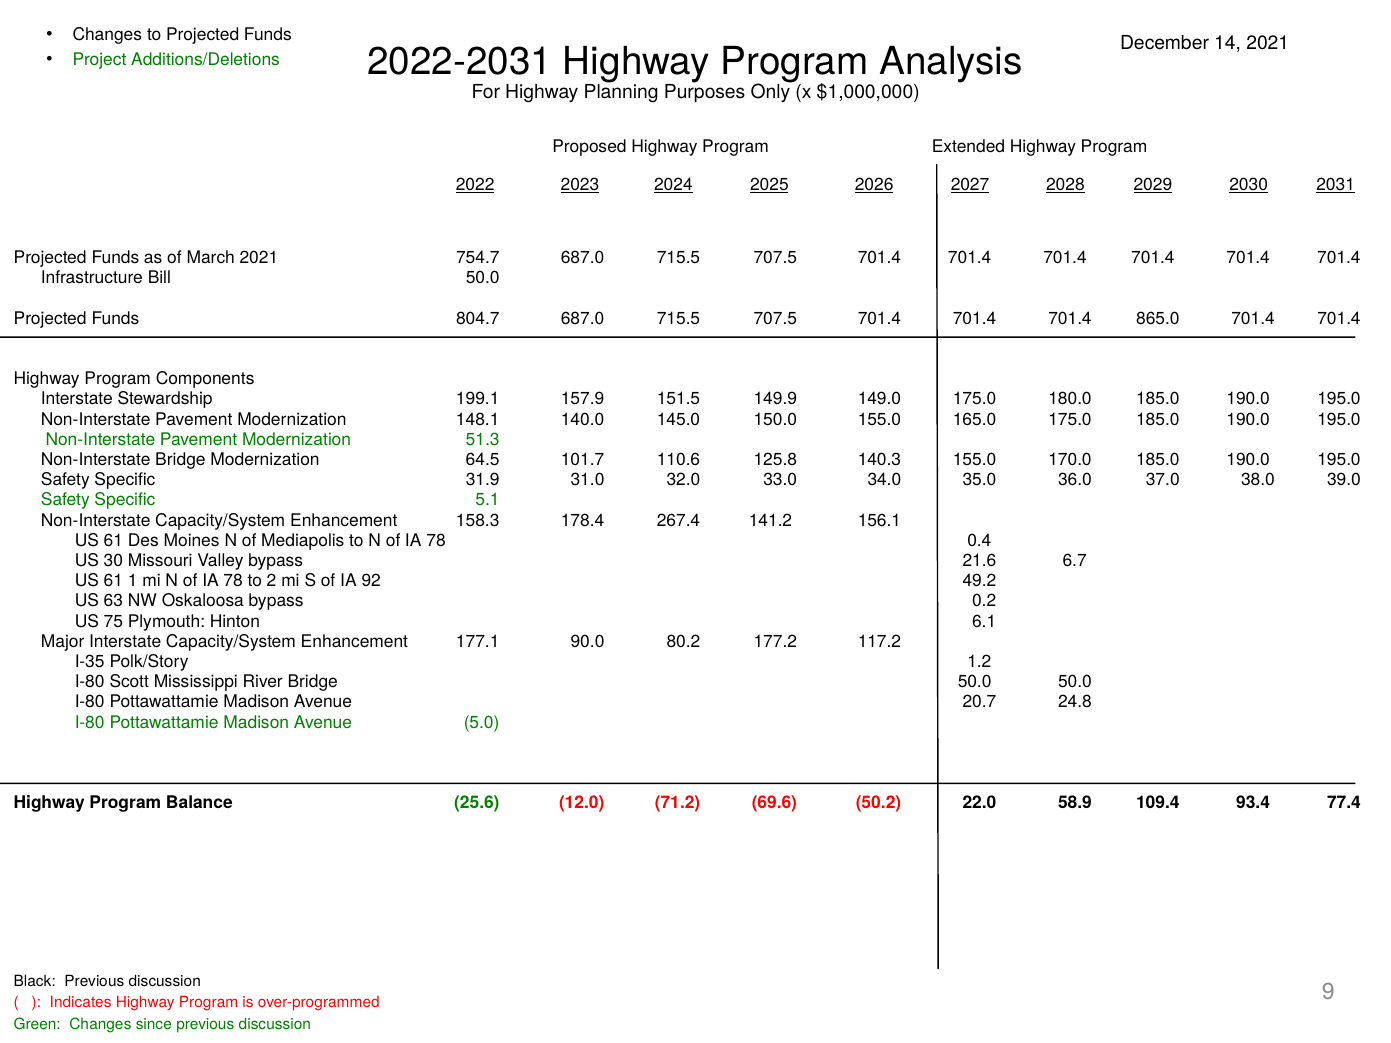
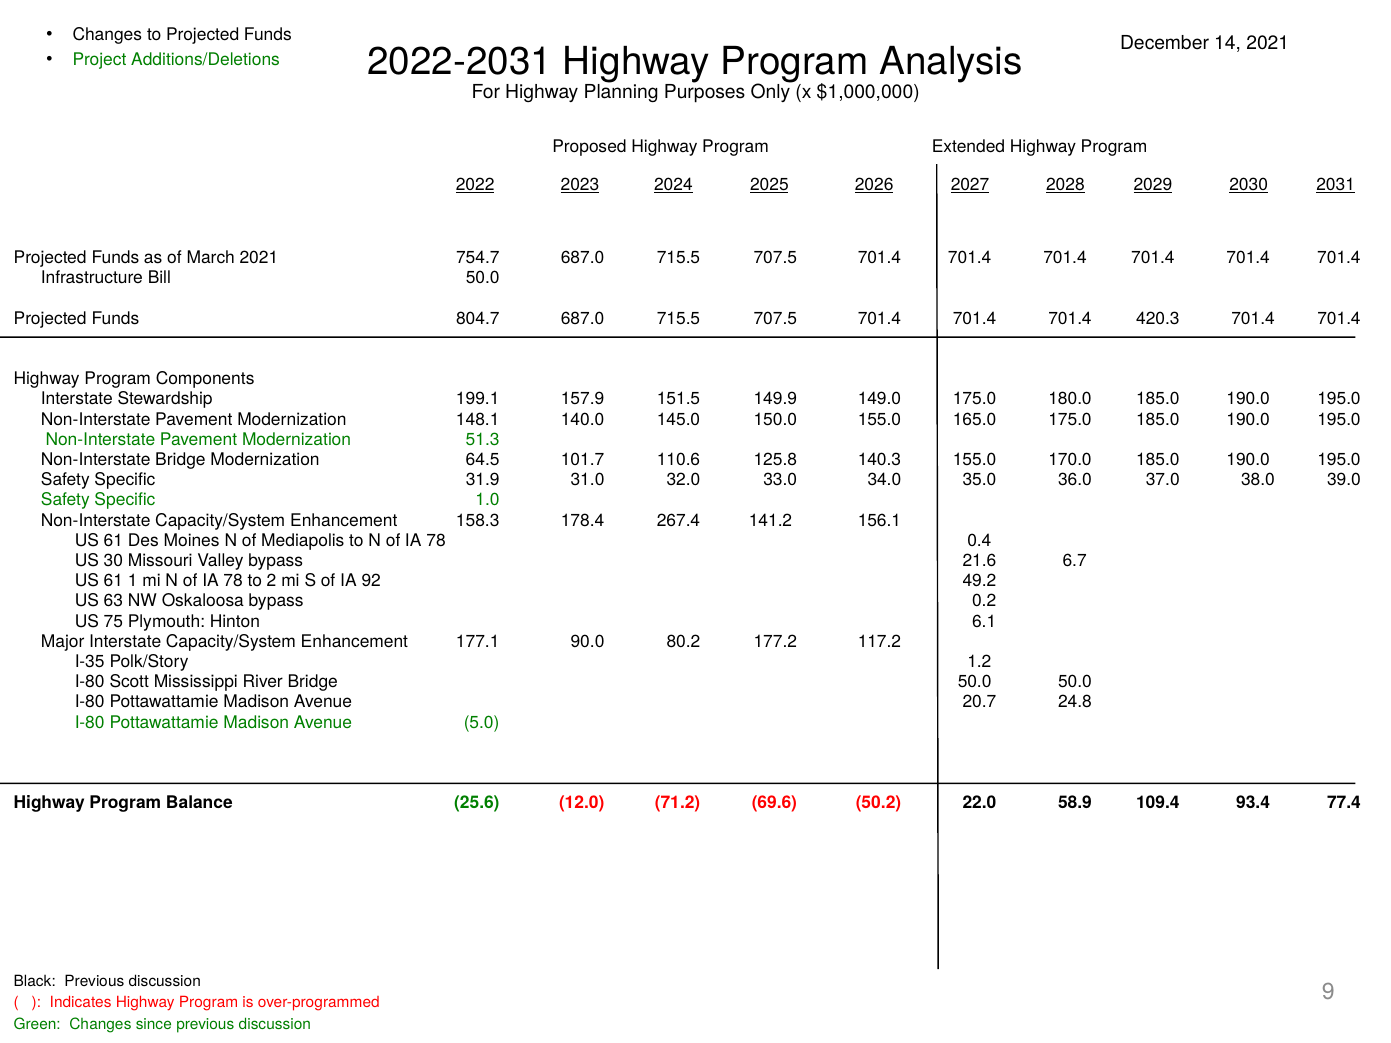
865.0: 865.0 -> 420.3
5.1: 5.1 -> 1.0
